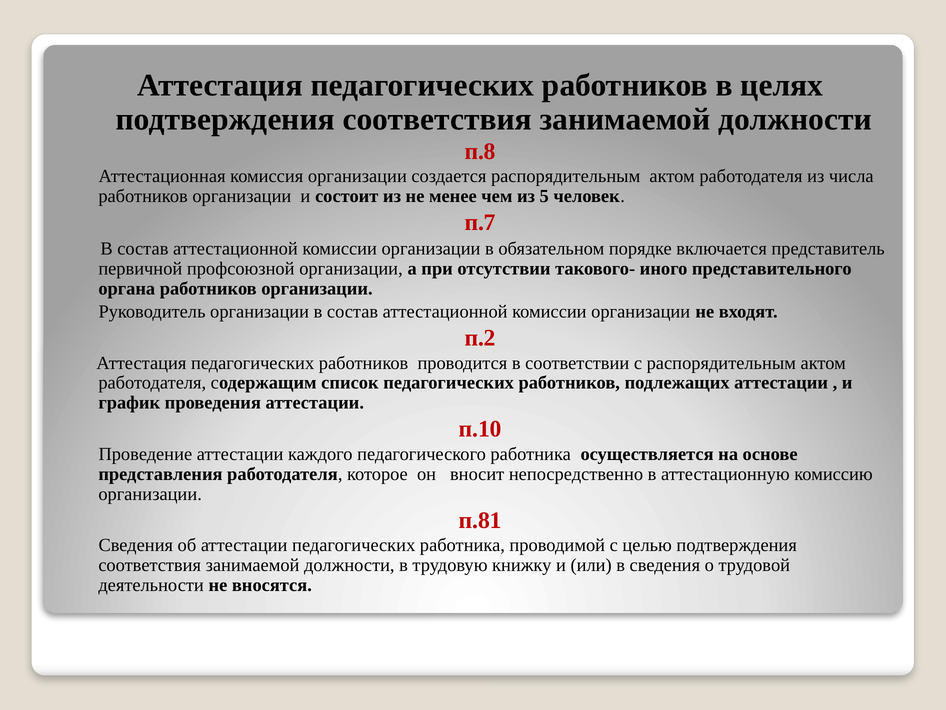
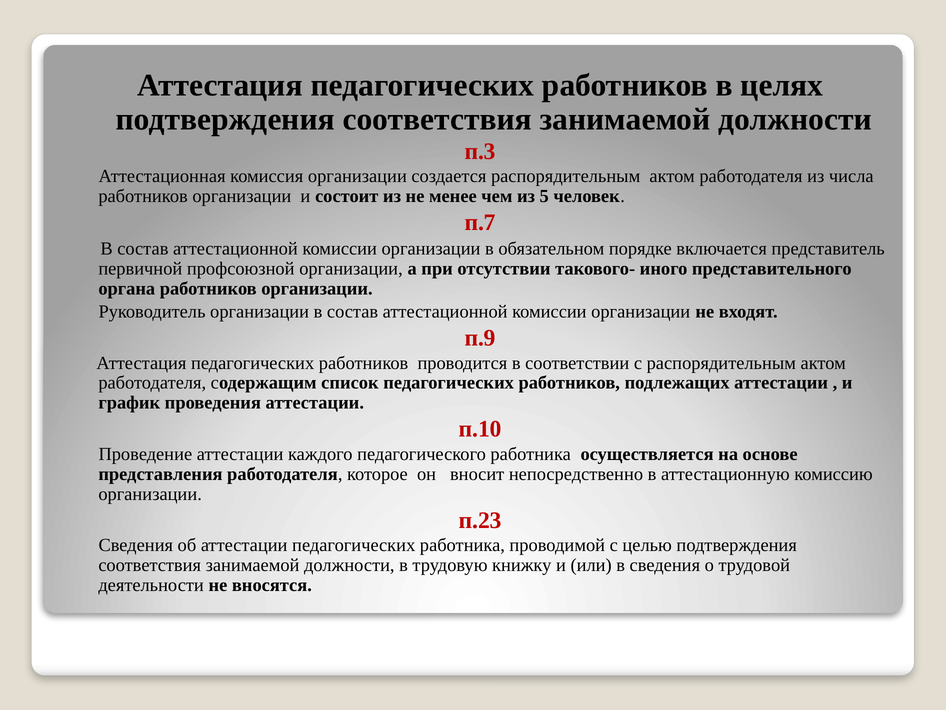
п.8: п.8 -> п.3
п.2: п.2 -> п.9
п.81: п.81 -> п.23
